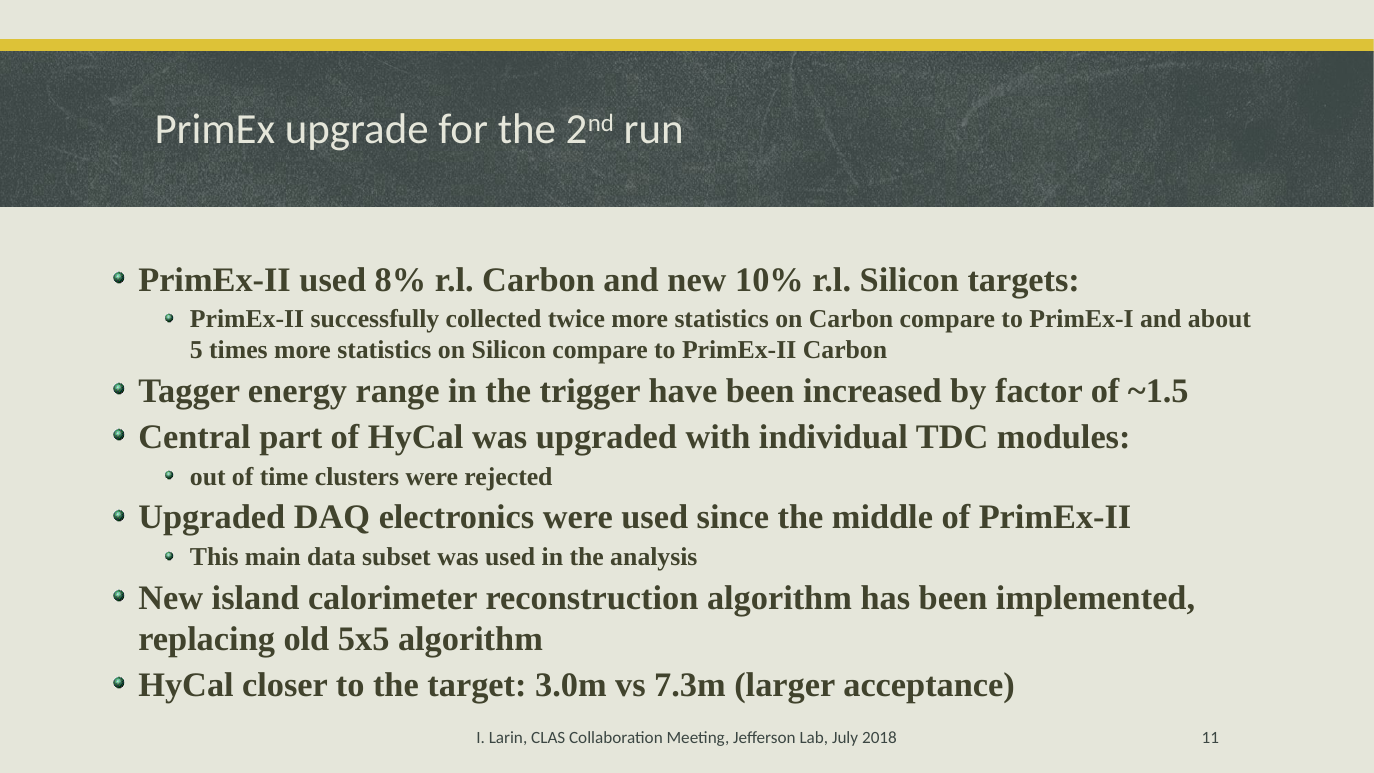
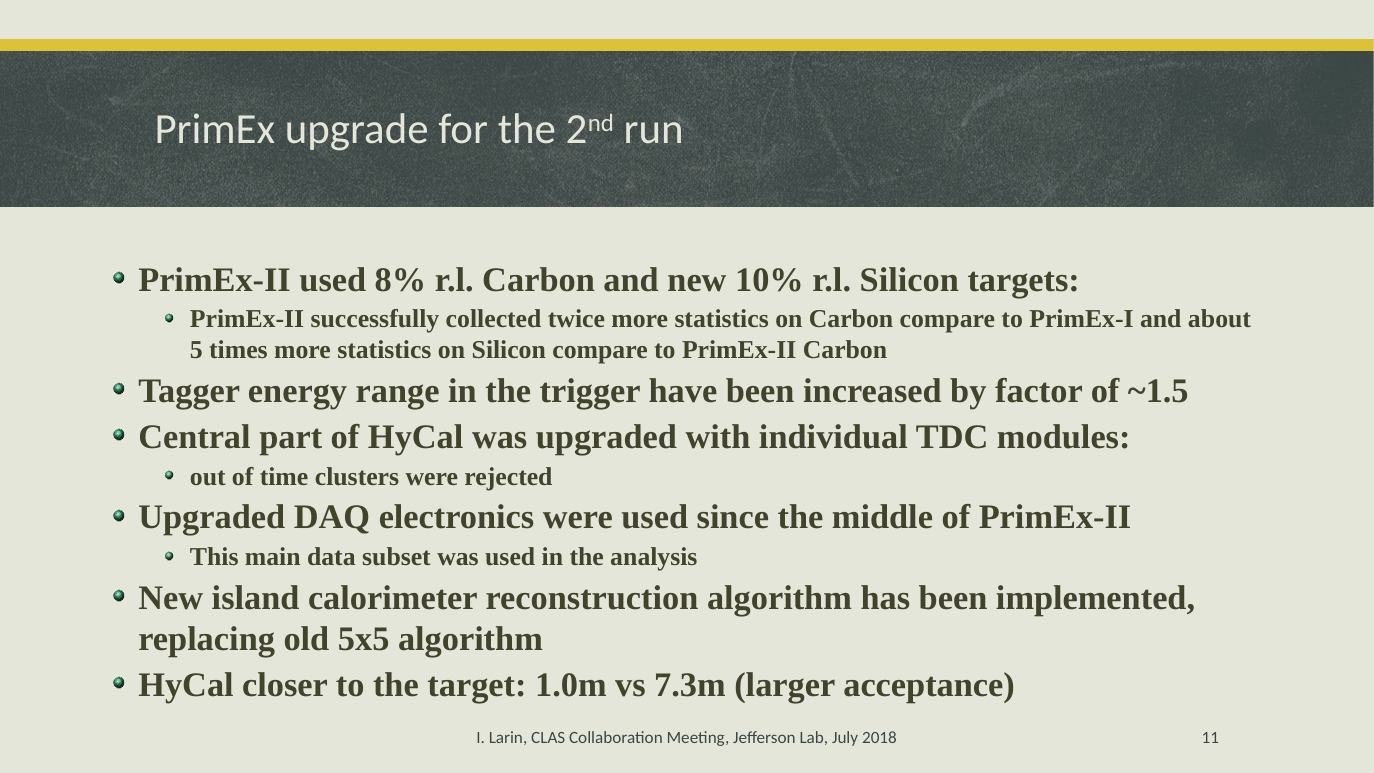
3.0m: 3.0m -> 1.0m
